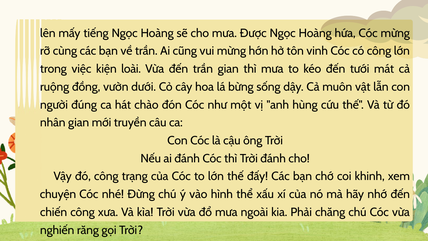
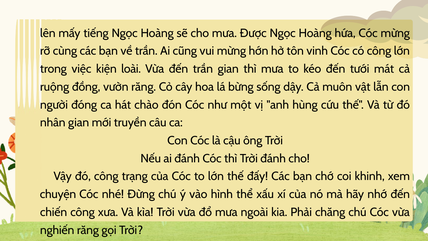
vườn dưới: dưới -> răng
đúng: đúng -> đóng
